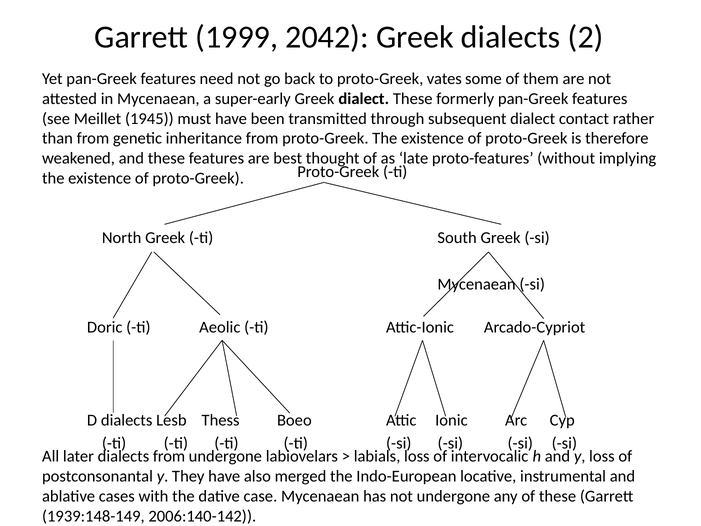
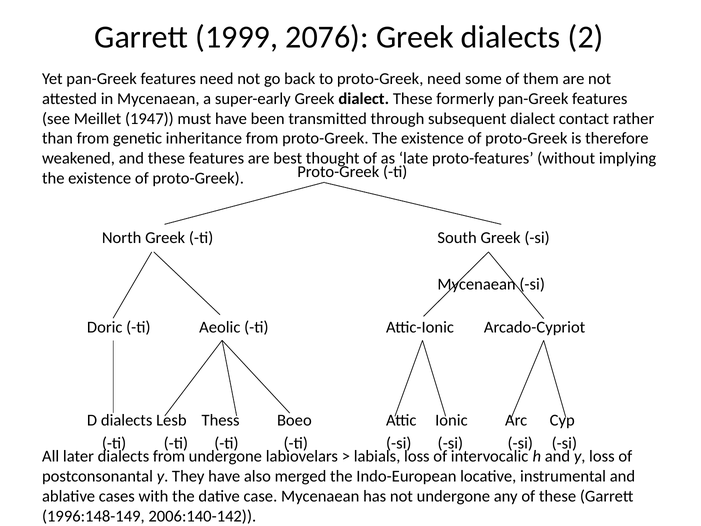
2042: 2042 -> 2076
proto-Greek vates: vates -> need
1945: 1945 -> 1947
1939:148-149: 1939:148-149 -> 1996:148-149
